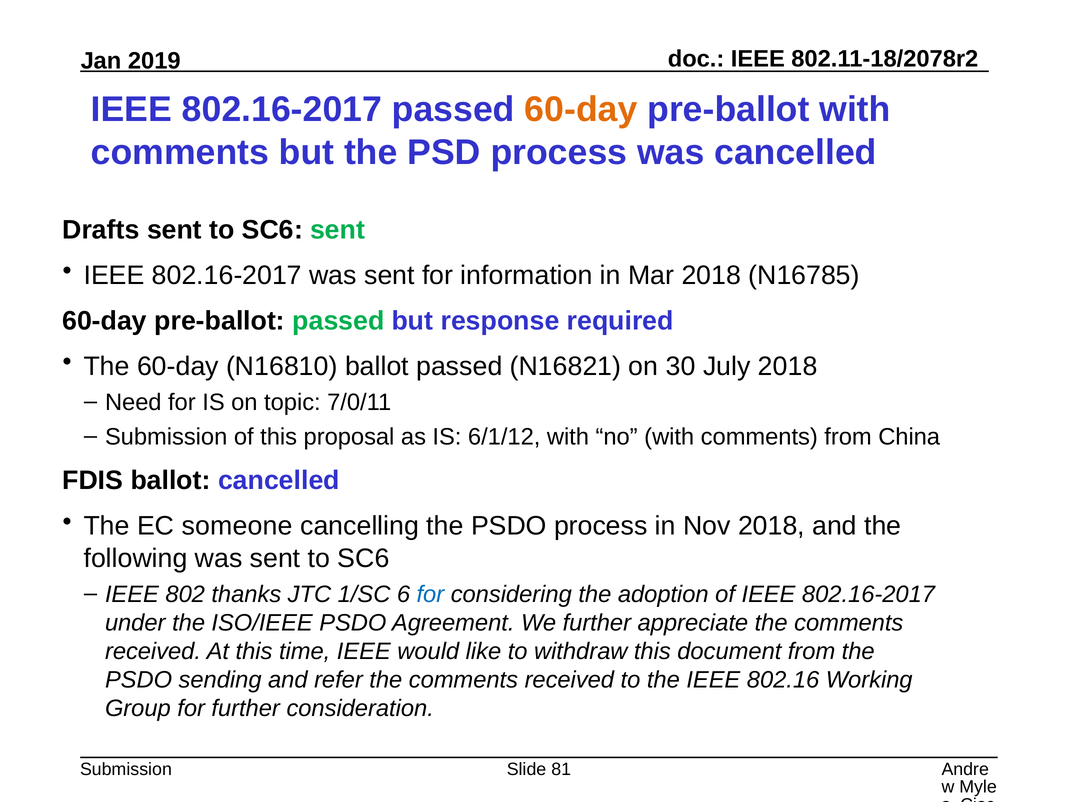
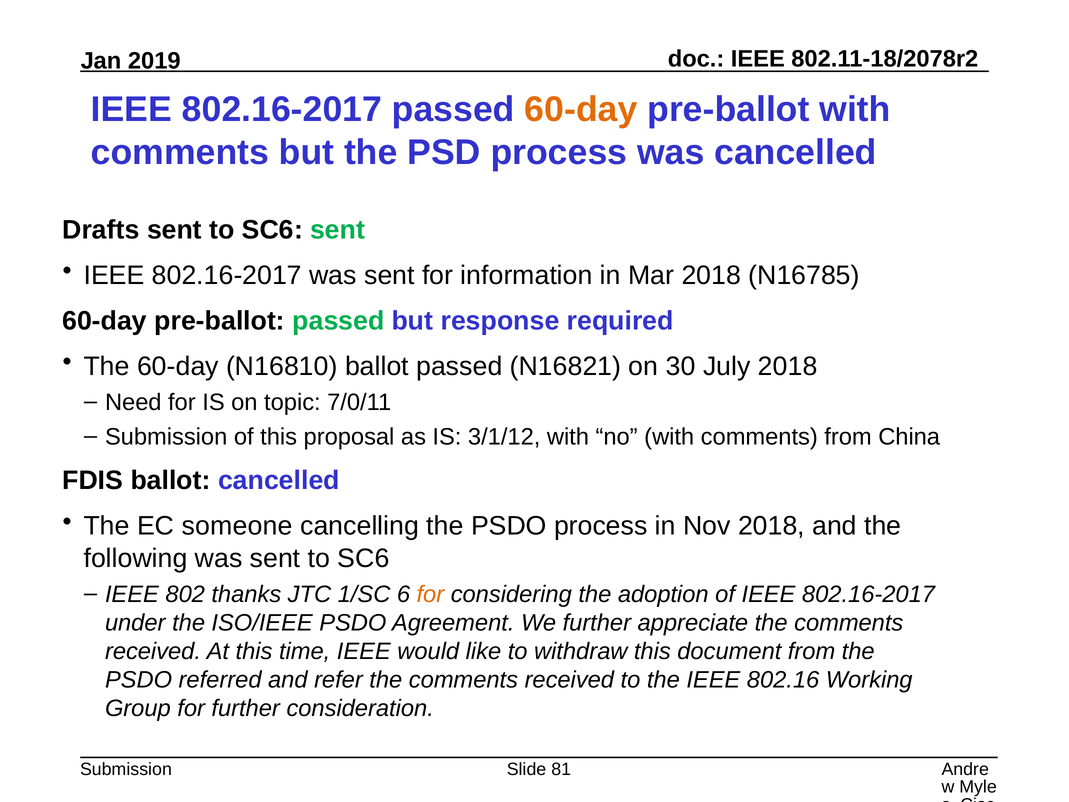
6/1/12: 6/1/12 -> 3/1/12
for at (430, 594) colour: blue -> orange
sending: sending -> referred
